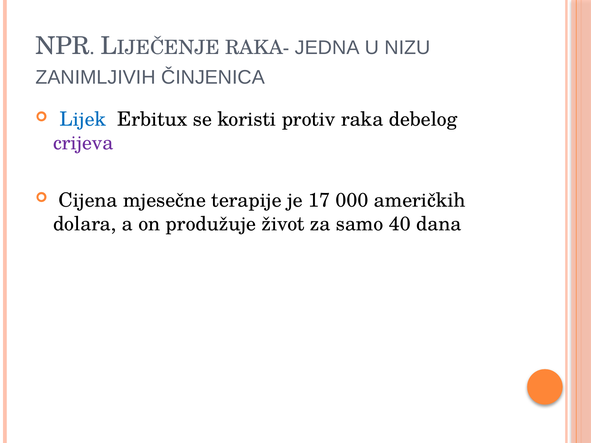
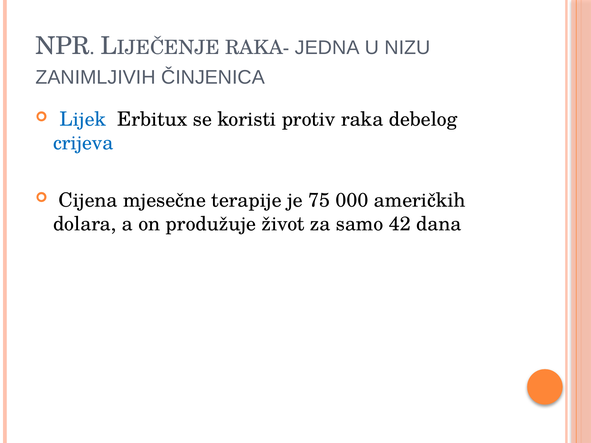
crijeva colour: purple -> blue
17: 17 -> 75
40: 40 -> 42
